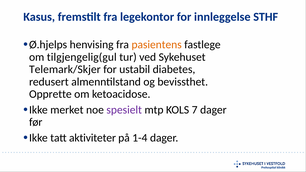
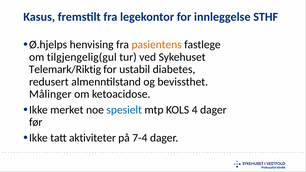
Telemark/Skjer: Telemark/Skjer -> Telemark/Riktig
Opprette: Opprette -> Målinger
spesielt colour: purple -> blue
7: 7 -> 4
1-4: 1-4 -> 7-4
